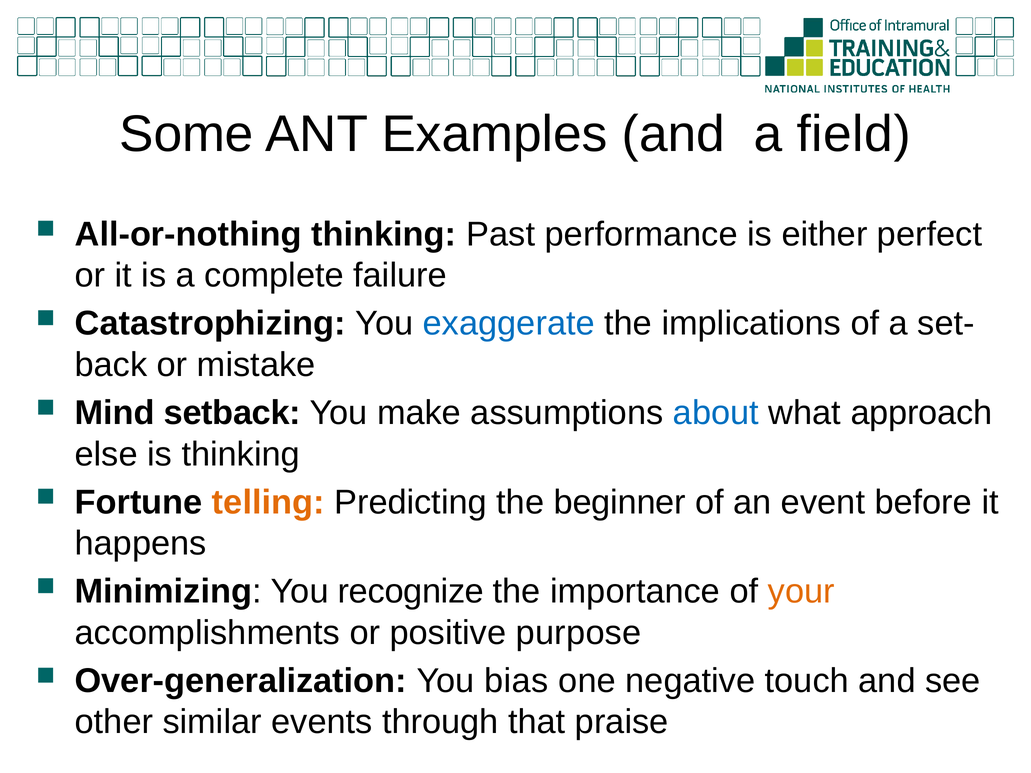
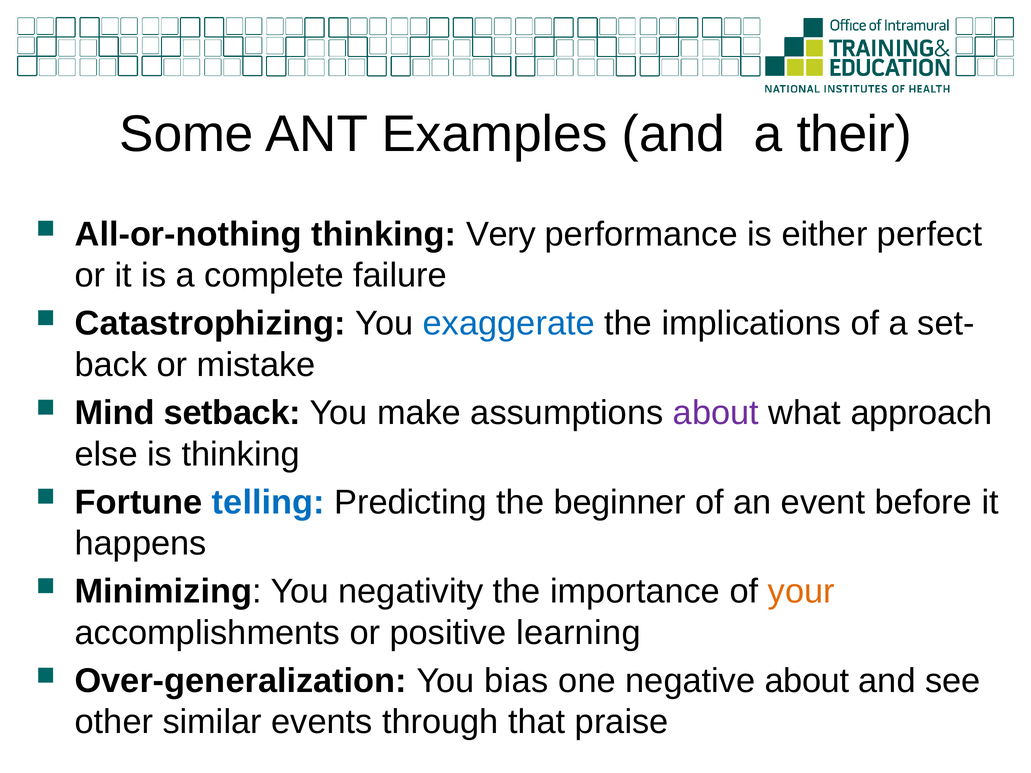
field: field -> their
Past: Past -> Very
about at (716, 413) colour: blue -> purple
telling colour: orange -> blue
recognize: recognize -> negativity
purpose: purpose -> learning
negative touch: touch -> about
